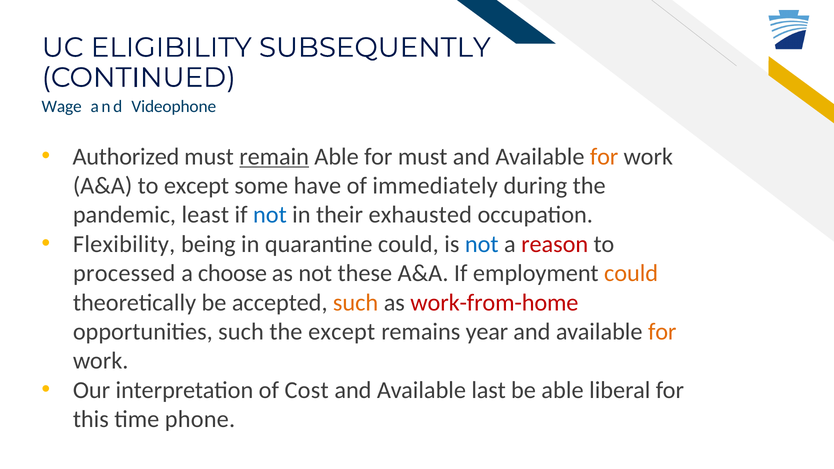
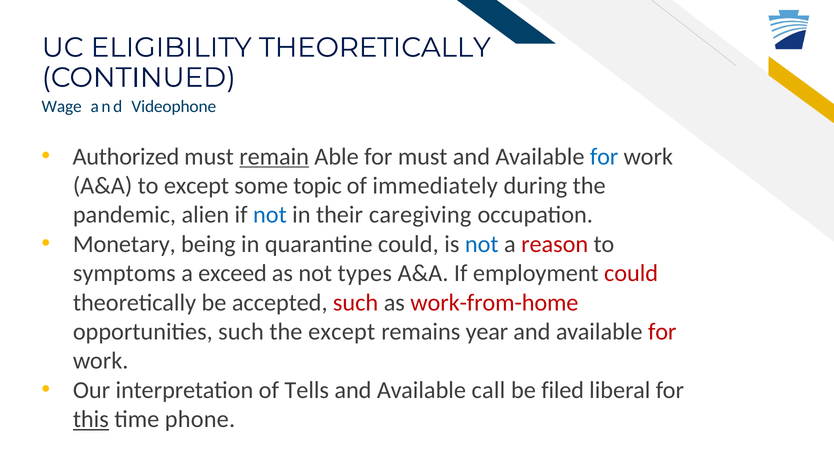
ELIGIBILITY SUBSEQUENTLY: SUBSEQUENTLY -> THEORETICALLY
for at (604, 157) colour: orange -> blue
have: have -> topic
least: least -> alien
exhausted: exhausted -> caregiving
Flexibility: Flexibility -> Monetary
processed: processed -> symptoms
choose: choose -> exceed
these: these -> types
could at (631, 273) colour: orange -> red
such at (356, 303) colour: orange -> red
for at (662, 332) colour: orange -> red
Cost: Cost -> Tells
last: last -> call
be able: able -> filed
this underline: none -> present
